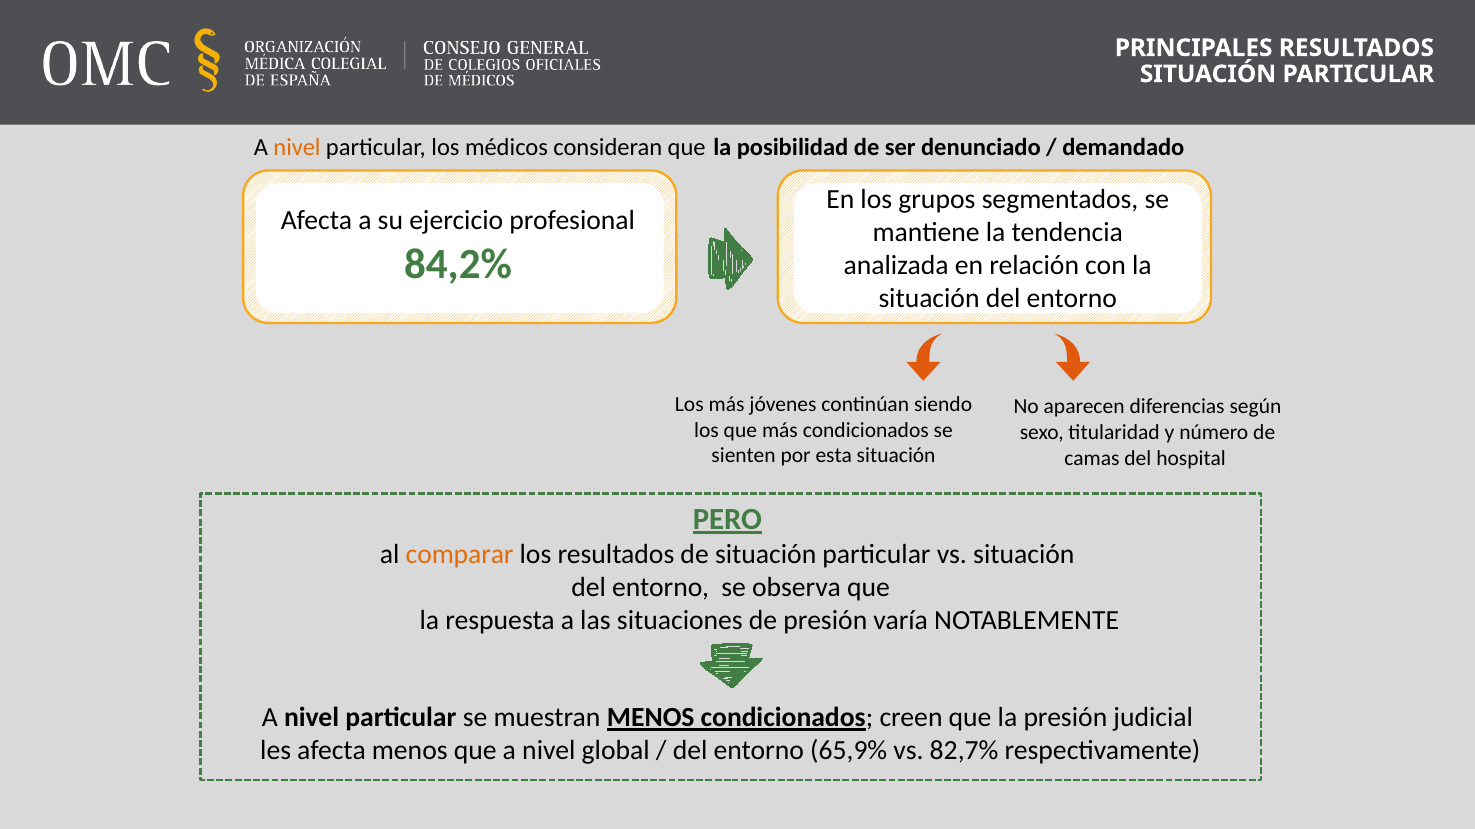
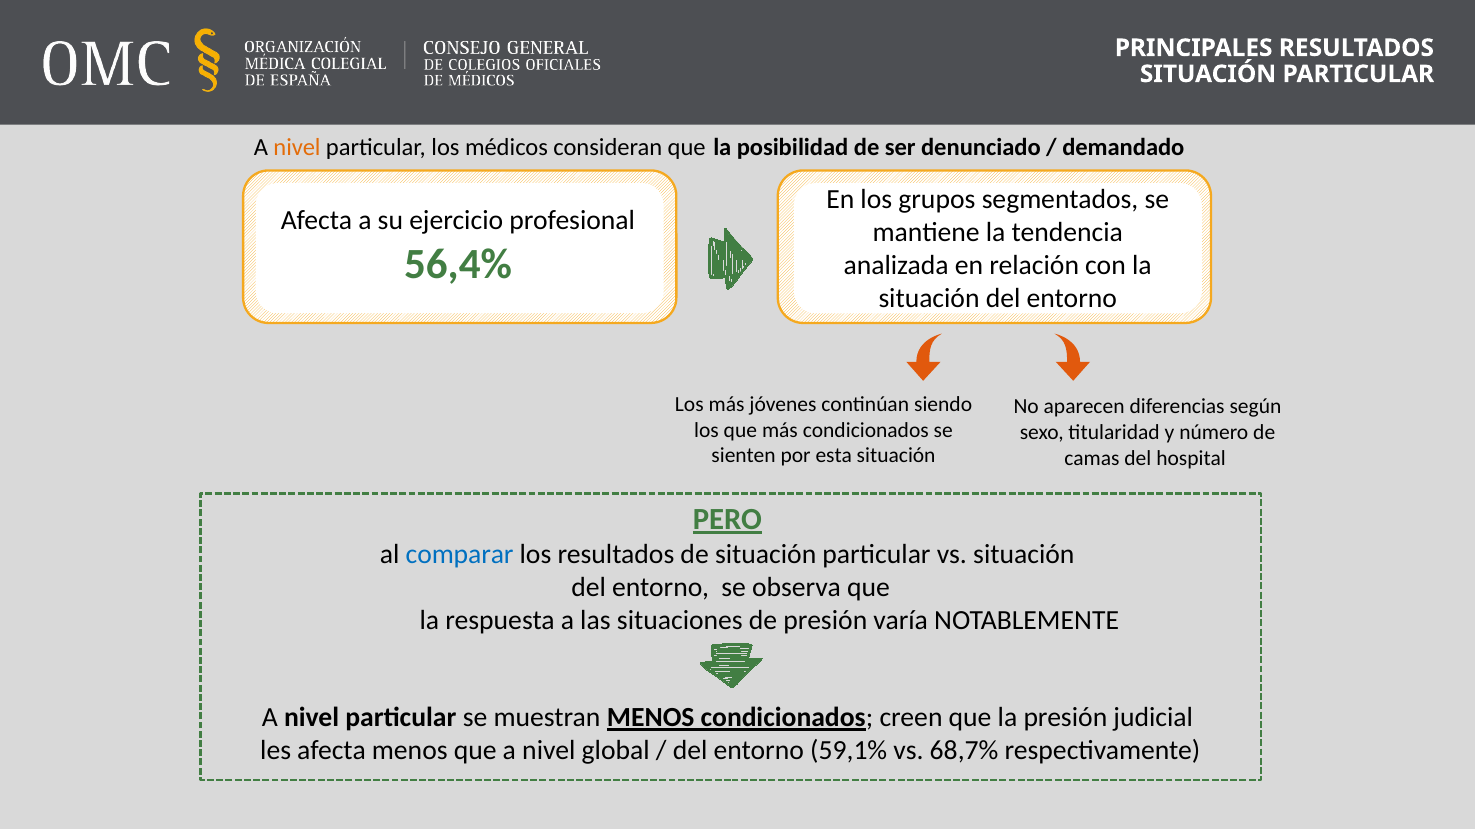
84,2%: 84,2% -> 56,4%
comparar colour: orange -> blue
65,9%: 65,9% -> 59,1%
82,7%: 82,7% -> 68,7%
